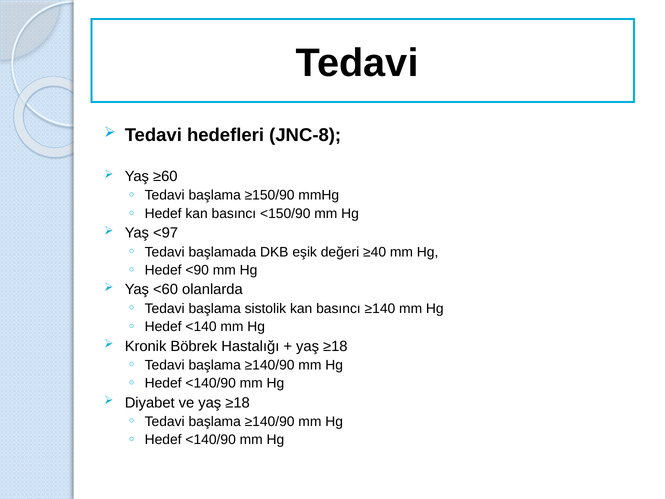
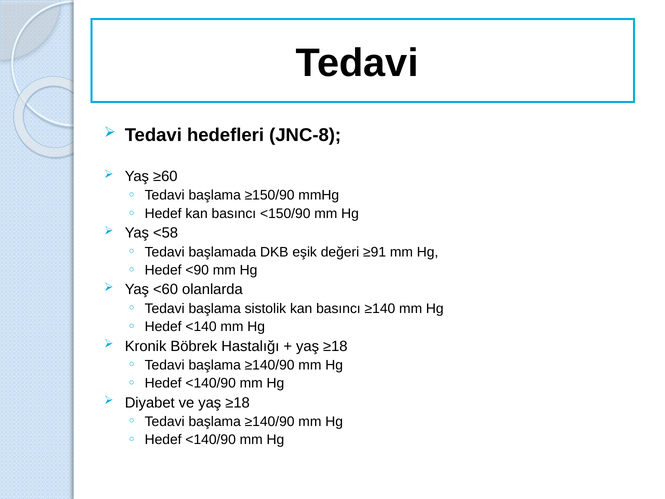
<97: <97 -> <58
≥40: ≥40 -> ≥91
